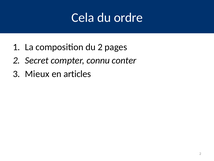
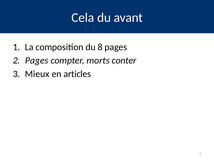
ordre: ordre -> avant
du 2: 2 -> 8
2 Secret: Secret -> Pages
connu: connu -> morts
